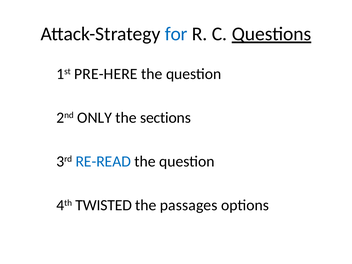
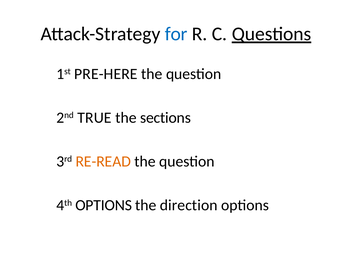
ONLY: ONLY -> TRUE
RE-READ colour: blue -> orange
4th TWISTED: TWISTED -> OPTIONS
passages: passages -> direction
